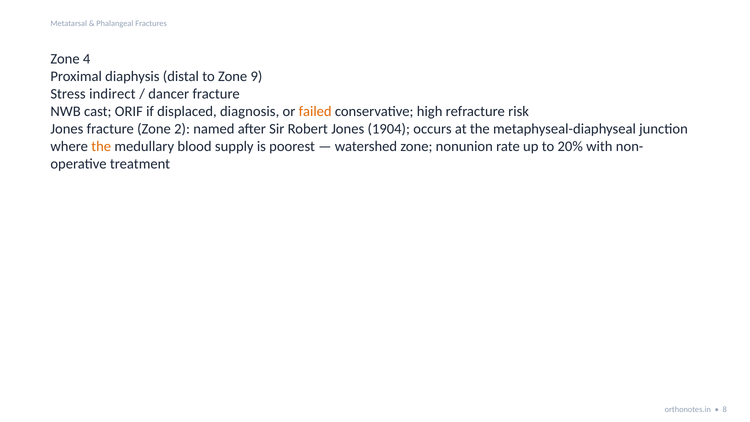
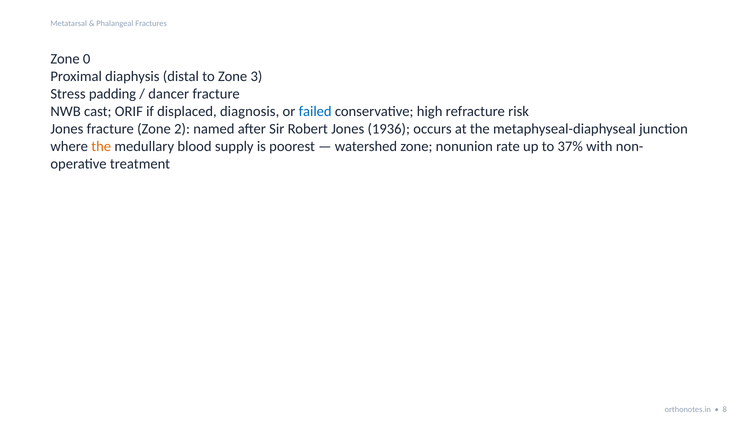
4: 4 -> 0
9: 9 -> 3
indirect: indirect -> padding
failed colour: orange -> blue
1904: 1904 -> 1936
20%: 20% -> 37%
